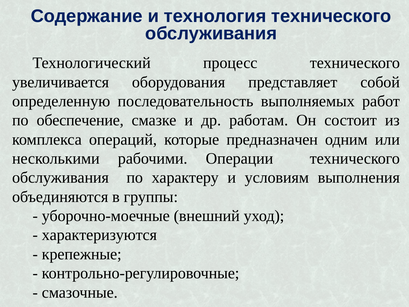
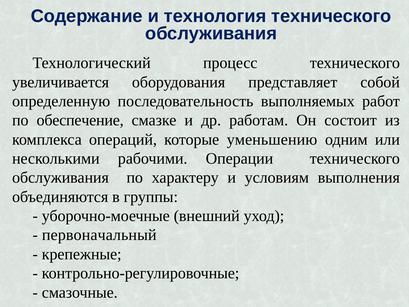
предназначен: предназначен -> уменьшению
характеризуются: характеризуются -> первоначальный
